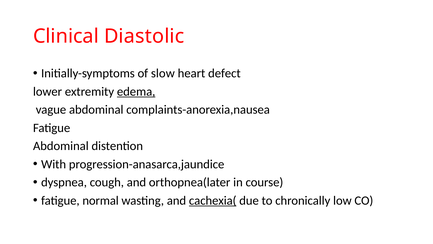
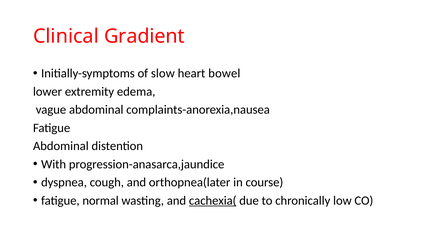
Diastolic: Diastolic -> Gradient
defect: defect -> bowel
edema underline: present -> none
